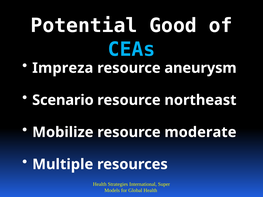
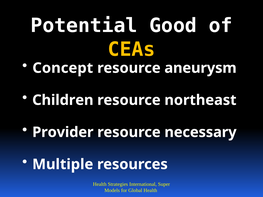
CEAs colour: light blue -> yellow
Impreza: Impreza -> Concept
Scenario: Scenario -> Children
Mobilize: Mobilize -> Provider
moderate: moderate -> necessary
